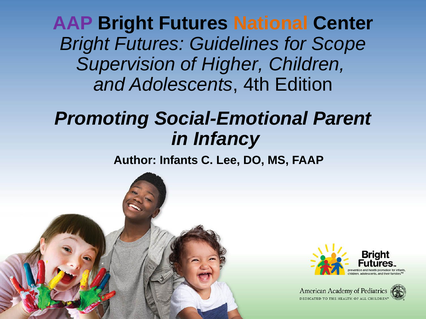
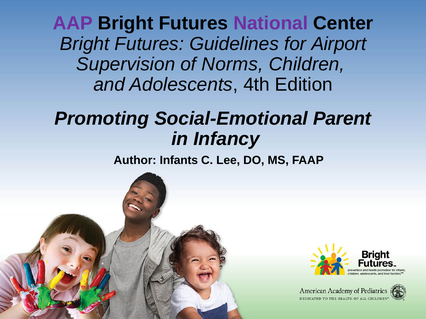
National colour: orange -> purple
Scope: Scope -> Airport
Higher: Higher -> Norms
